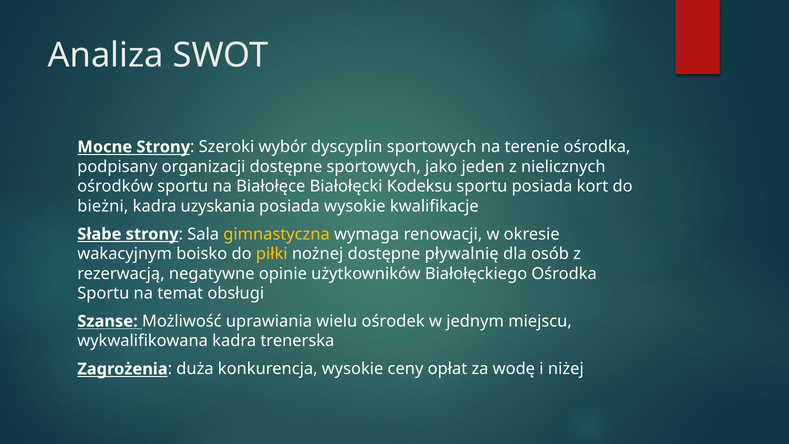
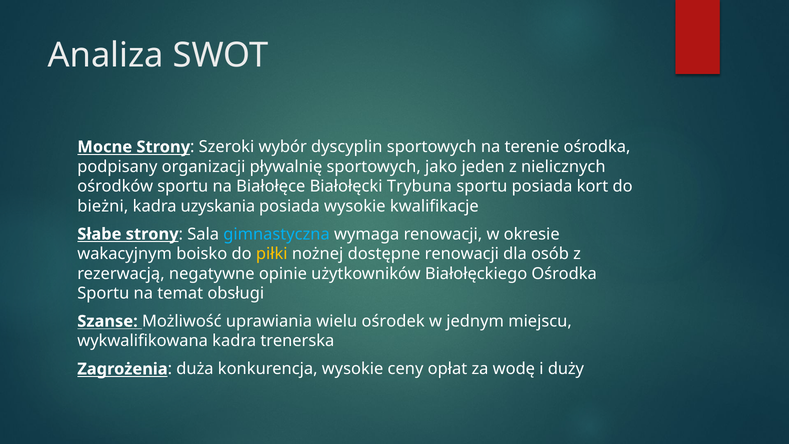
organizacji dostępne: dostępne -> pływalnię
Kodeksu: Kodeksu -> Trybuna
gimnastyczna colour: yellow -> light blue
dostępne pływalnię: pływalnię -> renowacji
niżej: niżej -> duży
